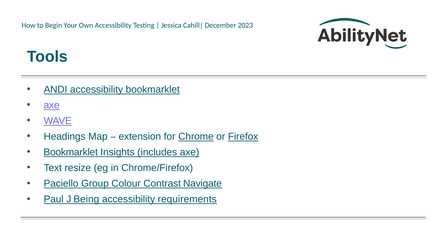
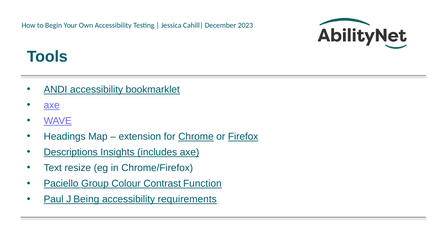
Bookmarklet at (71, 152): Bookmarklet -> Descriptions
Navigate: Navigate -> Function
